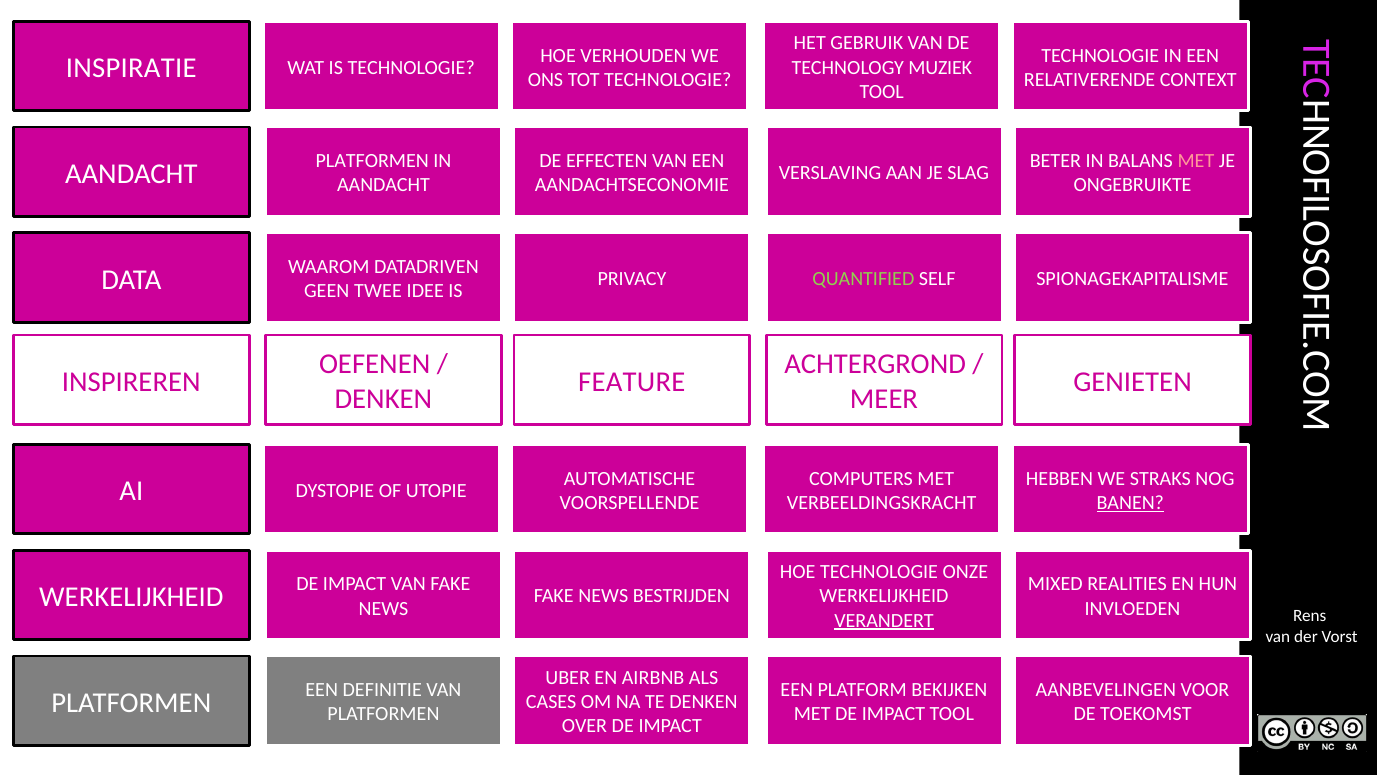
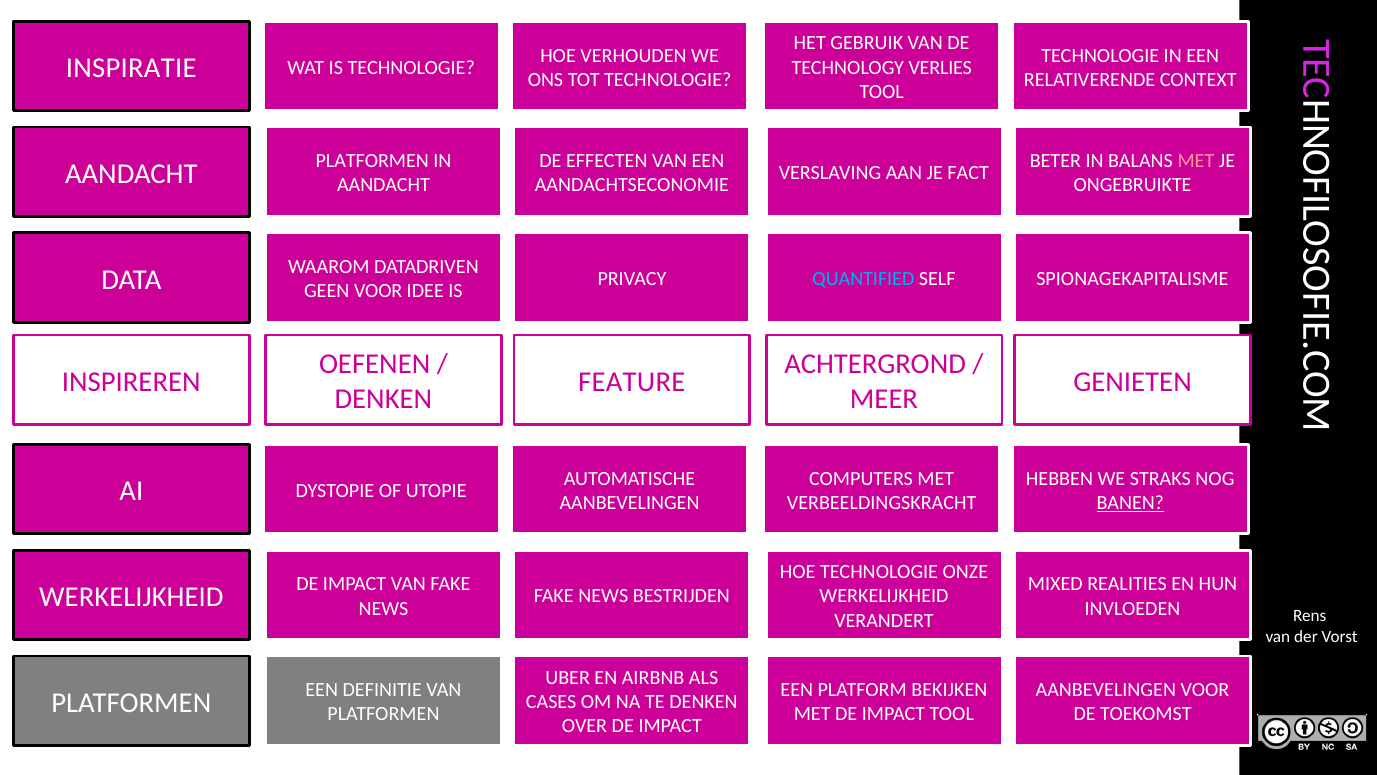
MUZIEK: MUZIEK -> VERLIES
SLAG: SLAG -> FACT
QUANTIFIED colour: light green -> light blue
GEEN TWEE: TWEE -> VOOR
VOORSPELLENDE at (630, 502): VOORSPELLENDE -> AANBEVELINGEN
VERANDERT underline: present -> none
